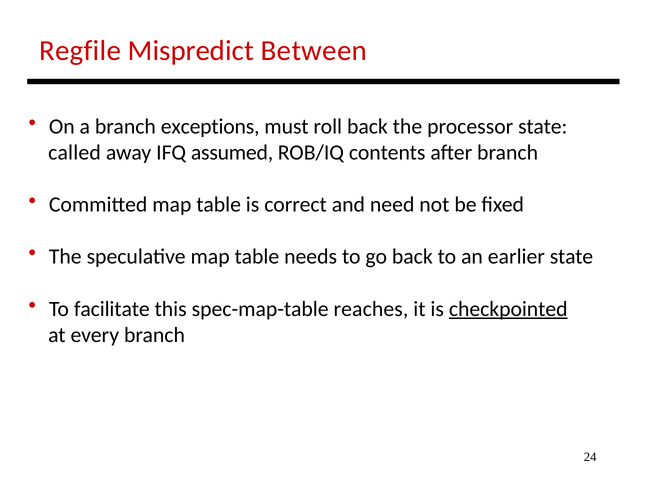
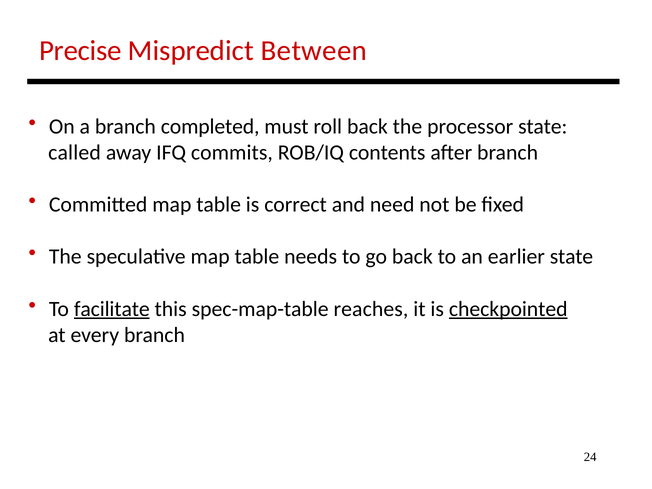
Regfile: Regfile -> Precise
exceptions: exceptions -> completed
assumed: assumed -> commits
facilitate underline: none -> present
